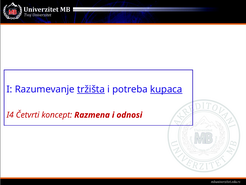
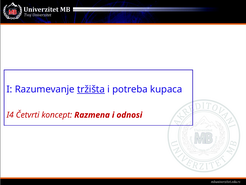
kupaca underline: present -> none
